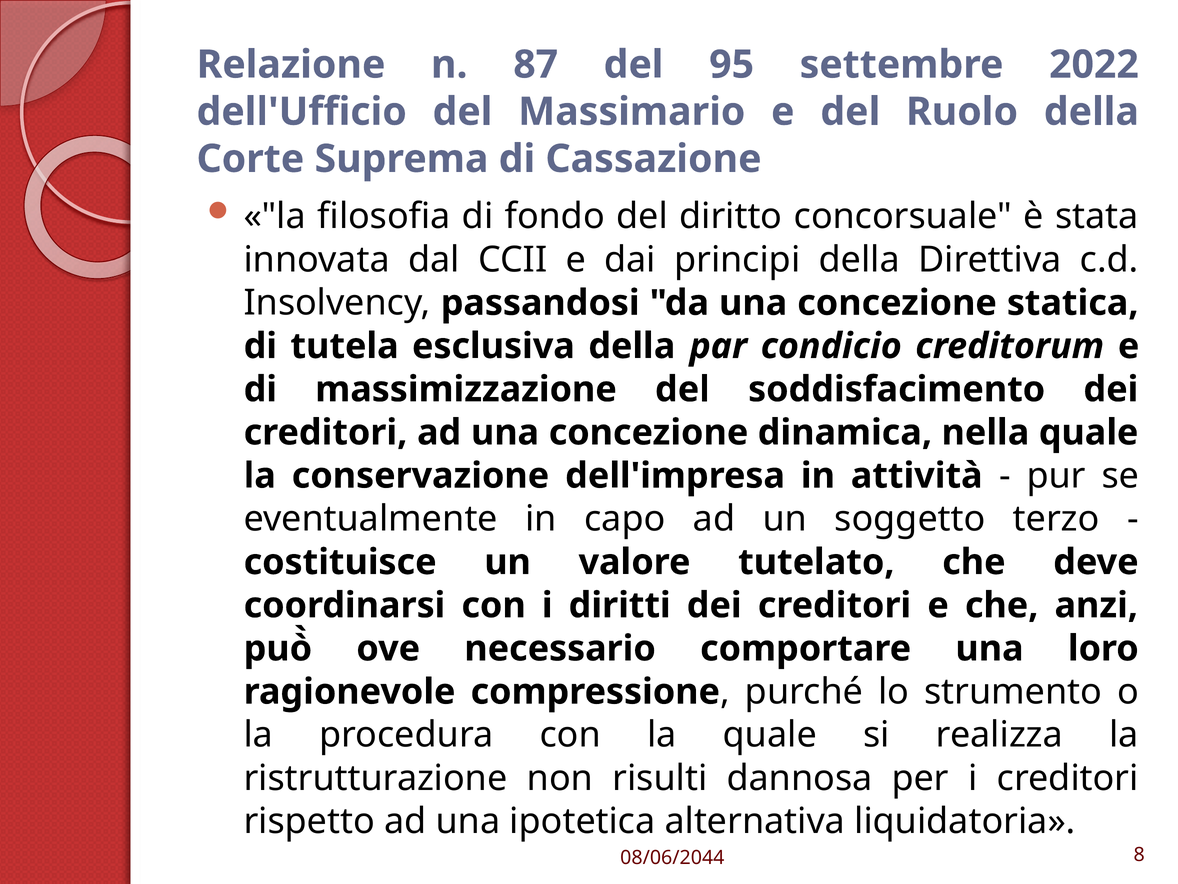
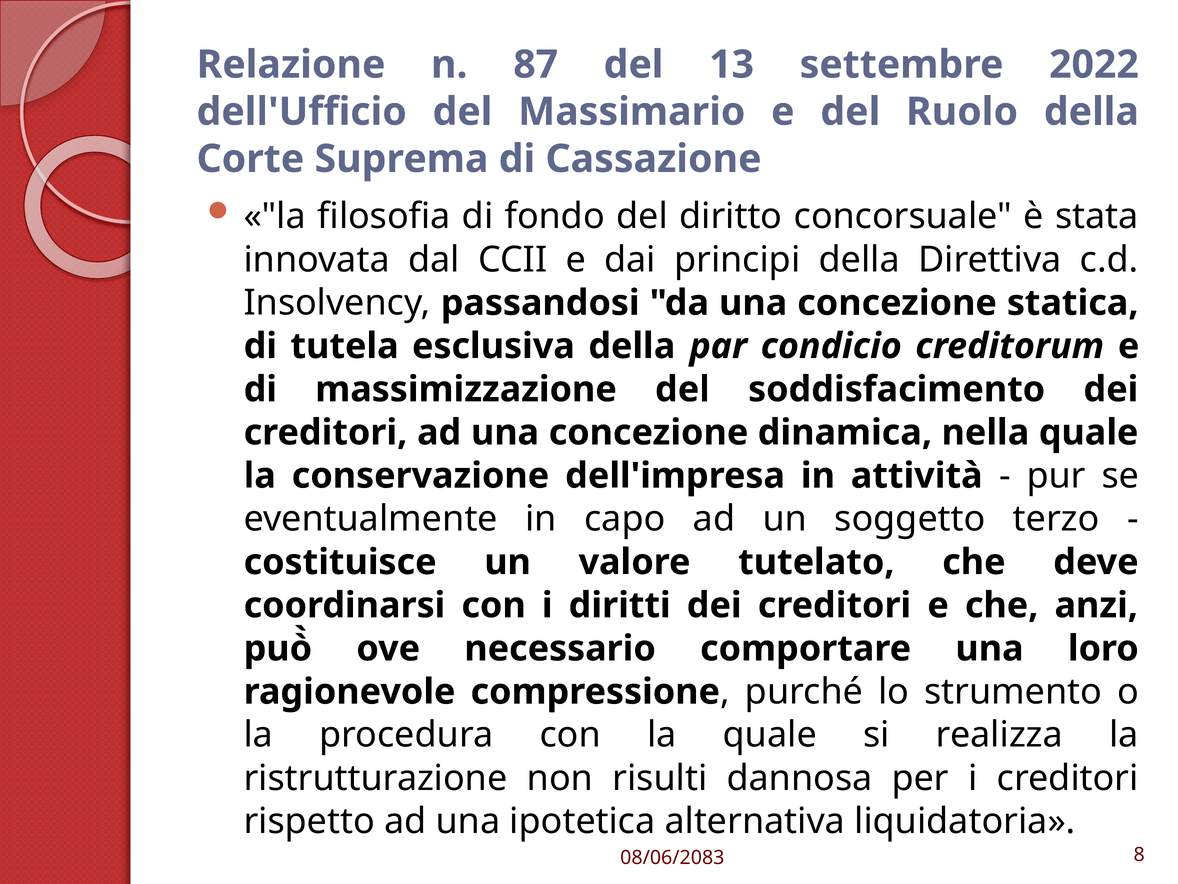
95: 95 -> 13
08/06/2044: 08/06/2044 -> 08/06/2083
